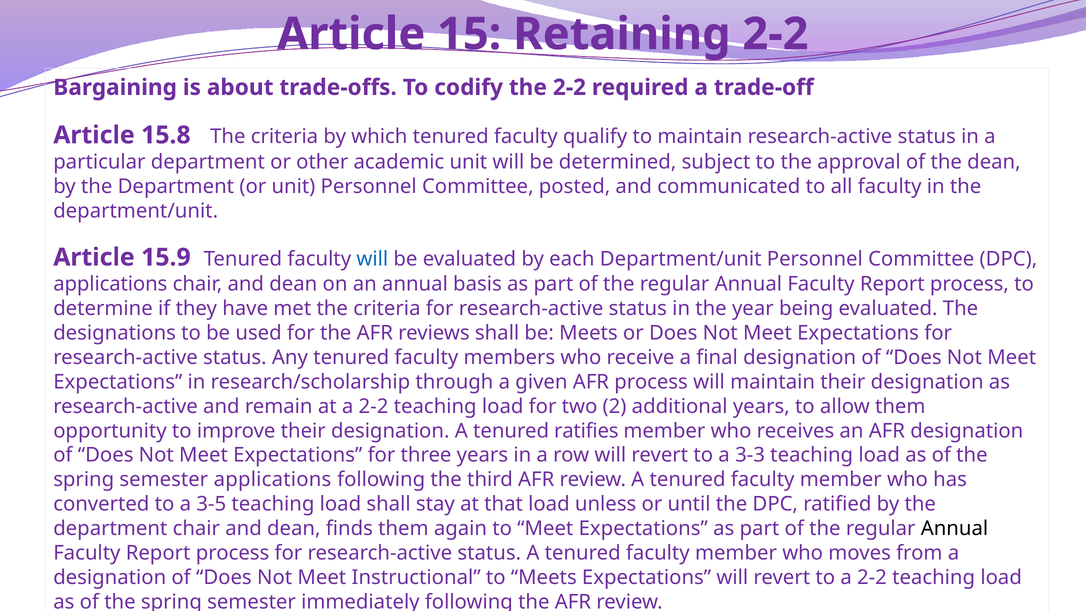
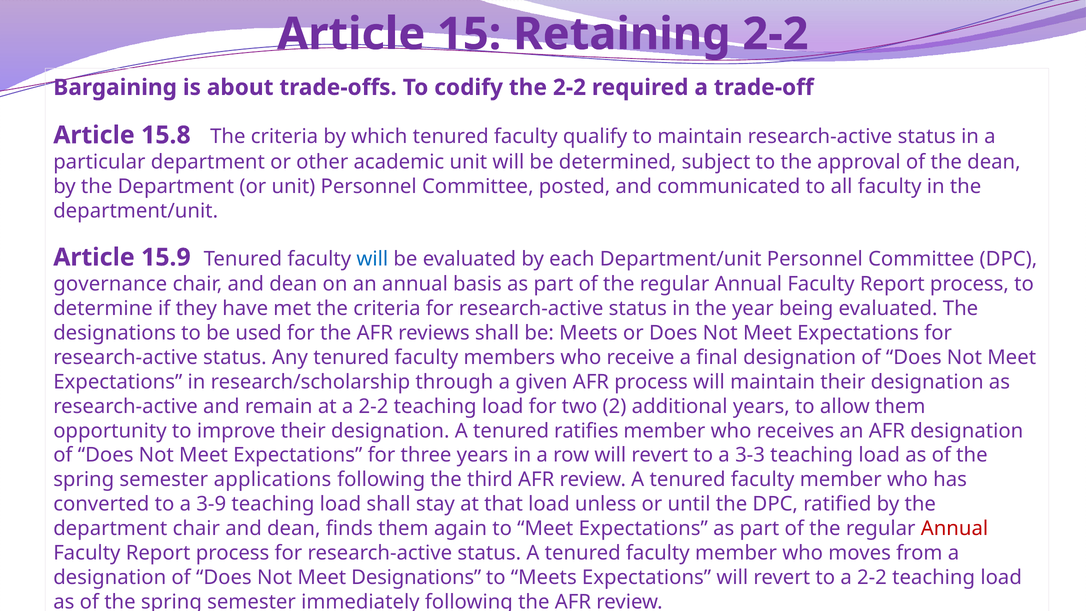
applications at (110, 284): applications -> governance
3-5: 3-5 -> 3-9
Annual at (954, 528) colour: black -> red
Meet Instructional: Instructional -> Designations
